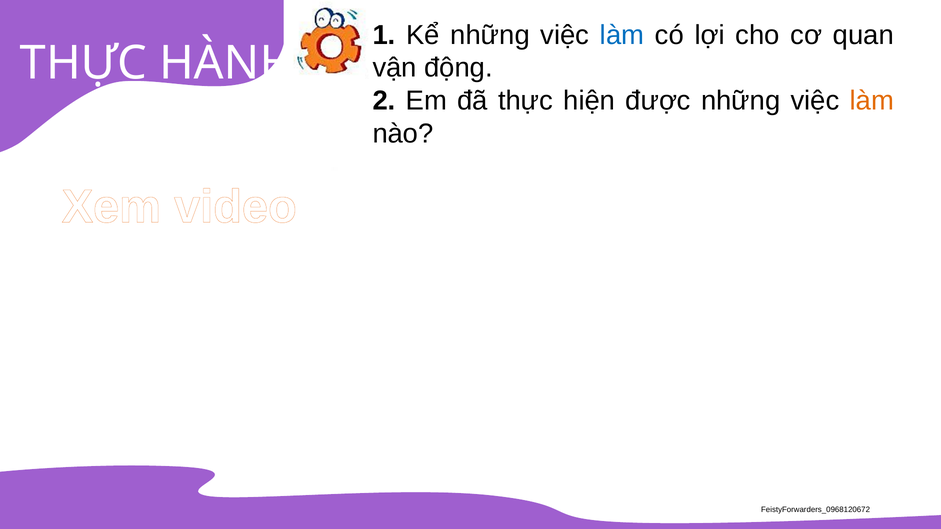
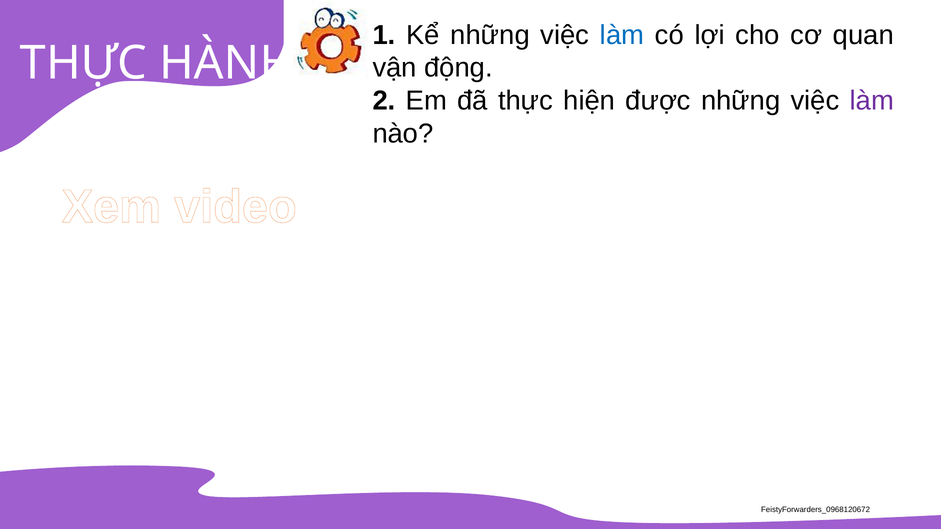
làm at (872, 101) colour: orange -> purple
